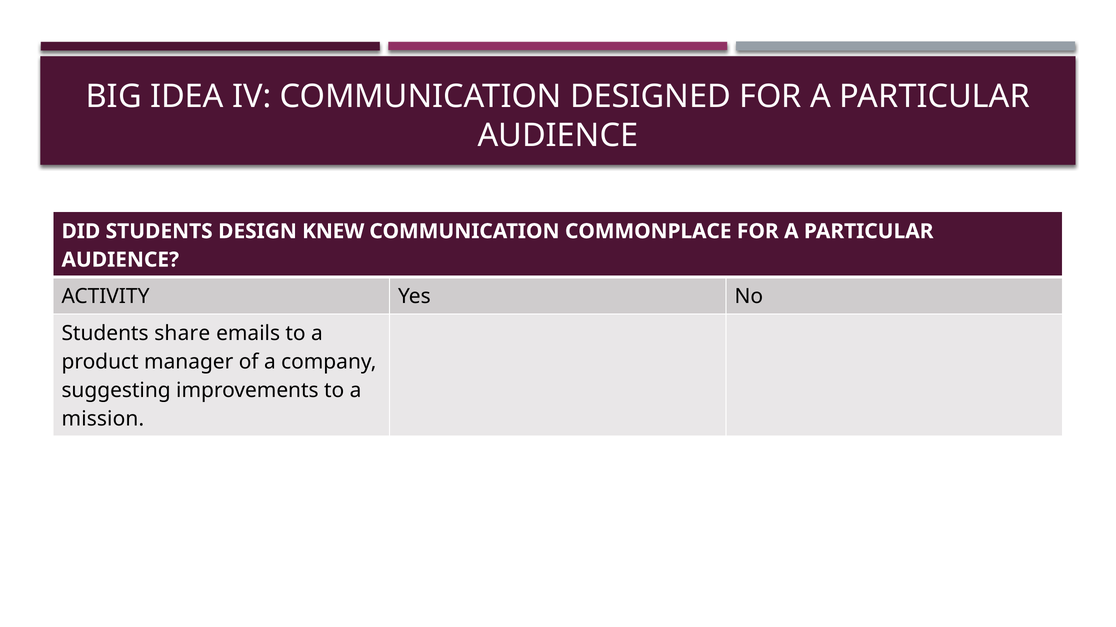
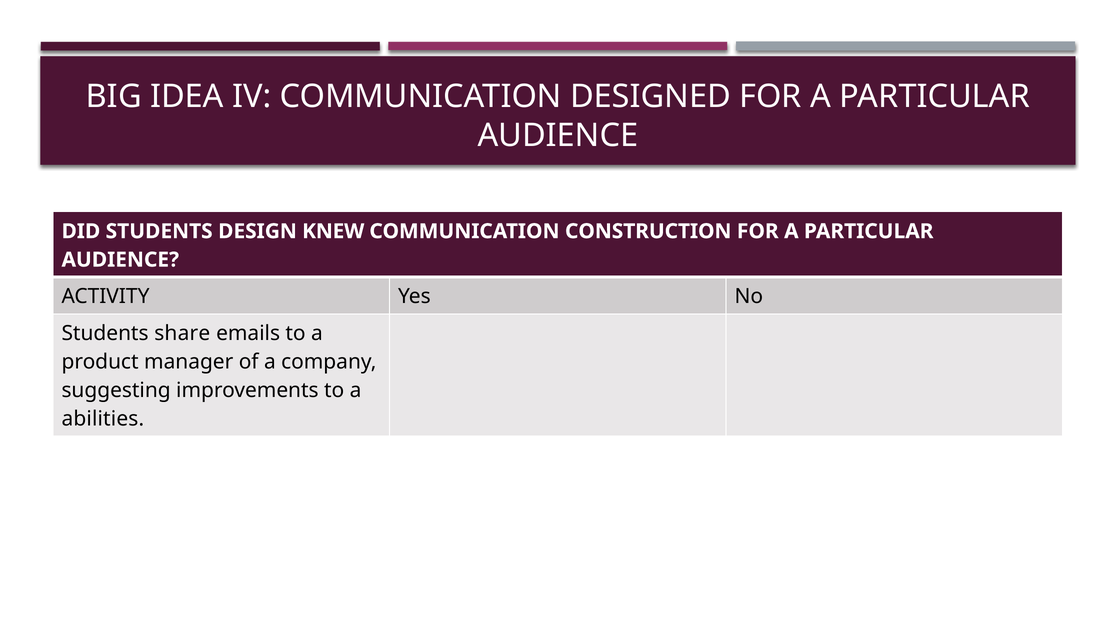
COMMONPLACE: COMMONPLACE -> CONSTRUCTION
mission: mission -> abilities
